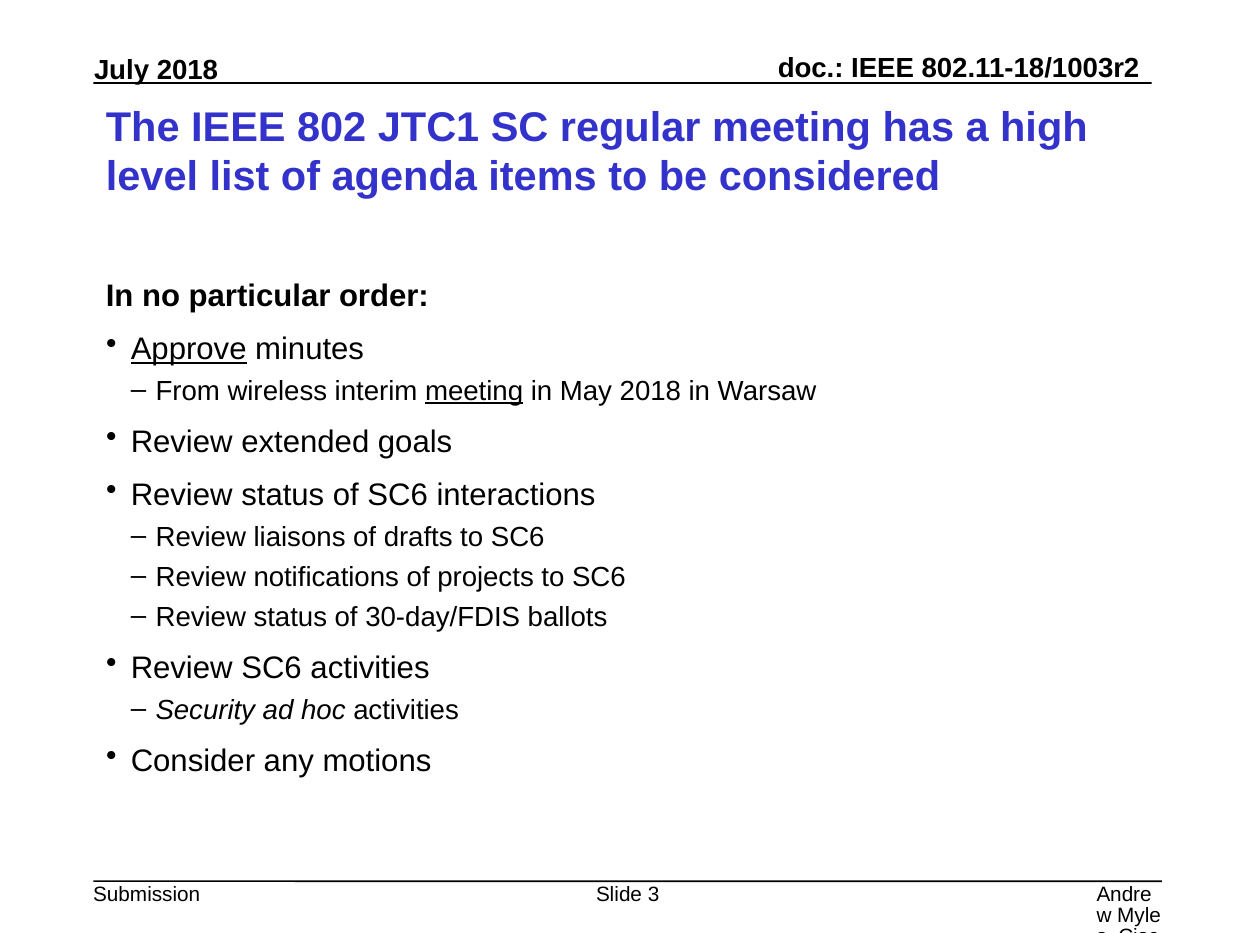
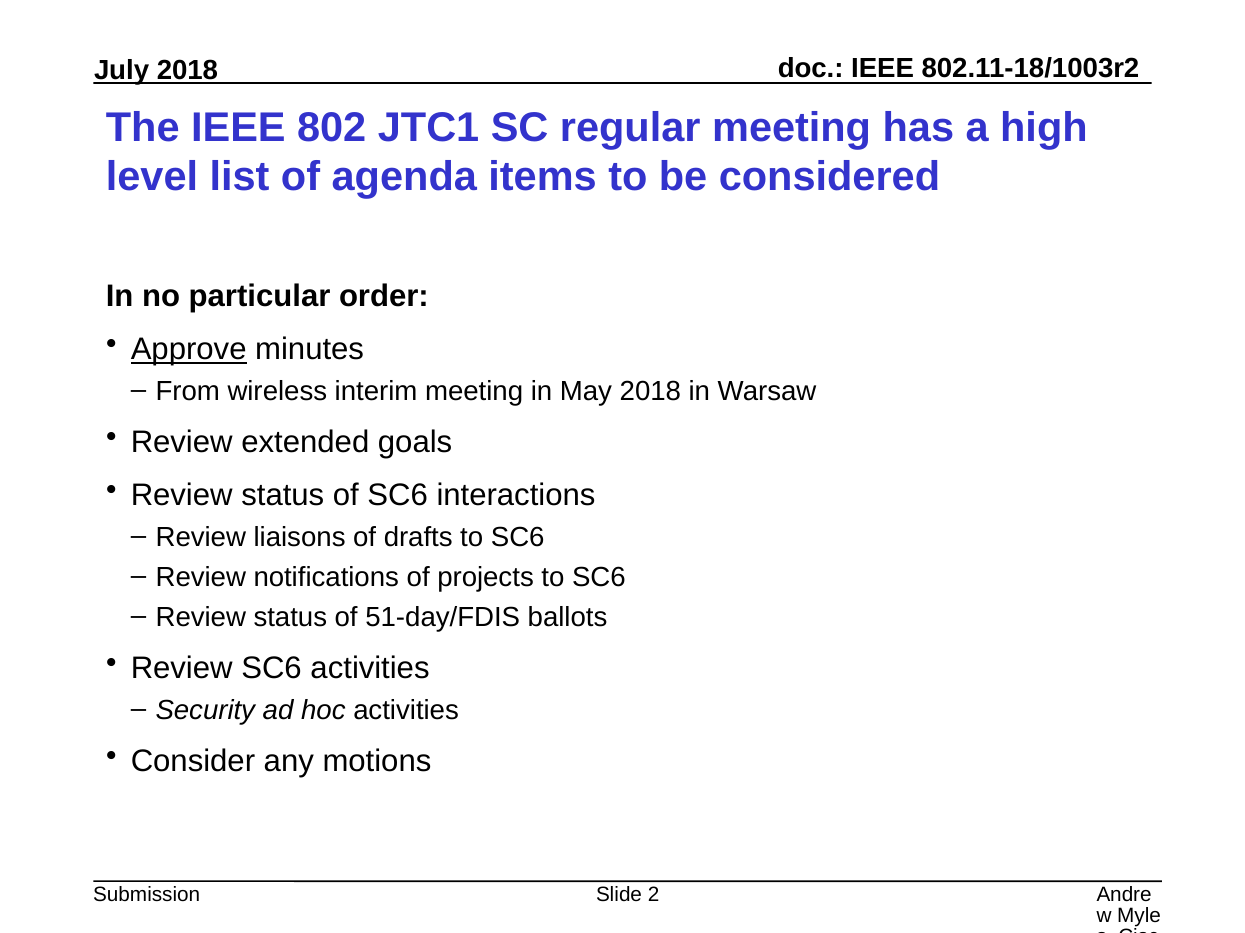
meeting at (474, 392) underline: present -> none
30-day/FDIS: 30-day/FDIS -> 51-day/FDIS
3: 3 -> 2
